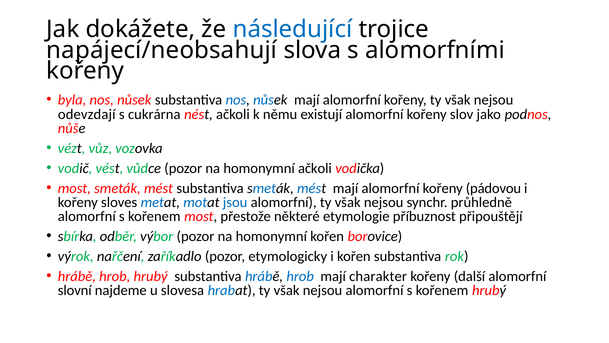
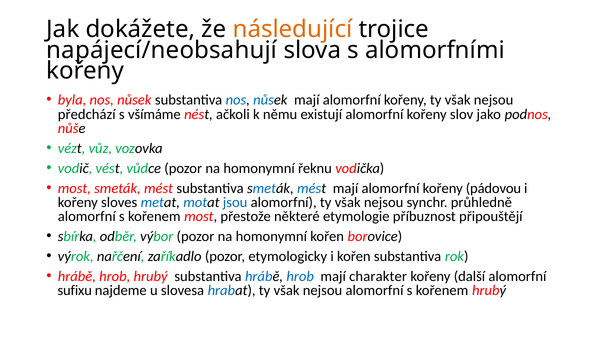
následující colour: blue -> orange
odevzdají: odevzdají -> předchází
cukrárna: cukrárna -> všímáme
homonymní ačkoli: ačkoli -> řeknu
slovní: slovní -> sufixu
